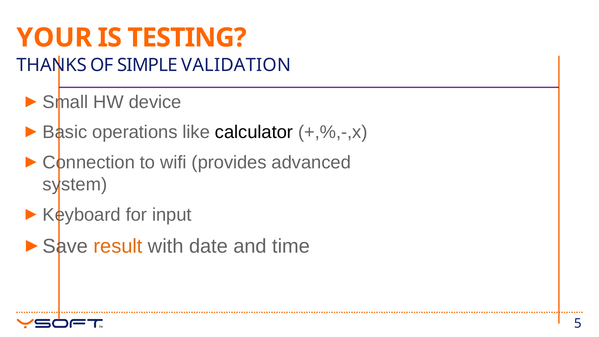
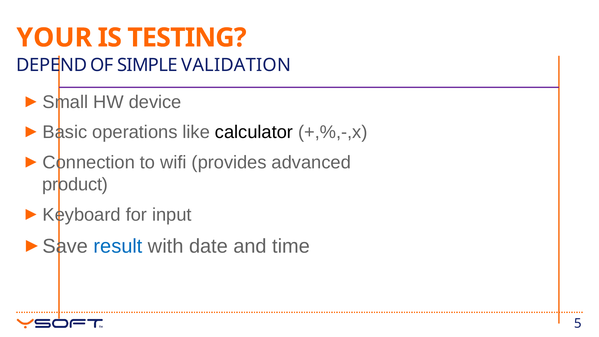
THANKS: THANKS -> DEPEND
system: system -> product
result colour: orange -> blue
